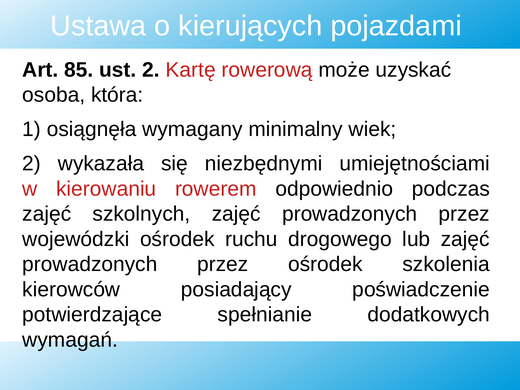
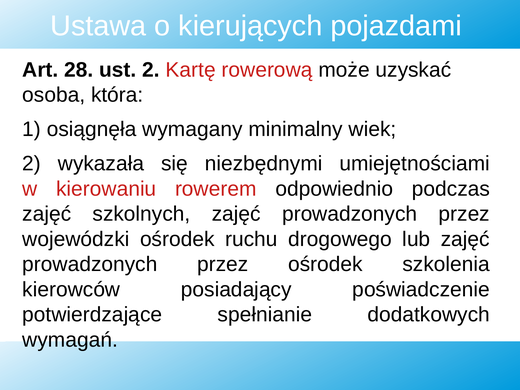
85: 85 -> 28
